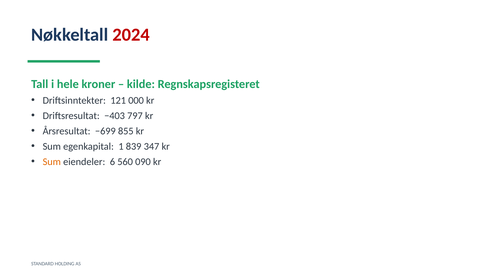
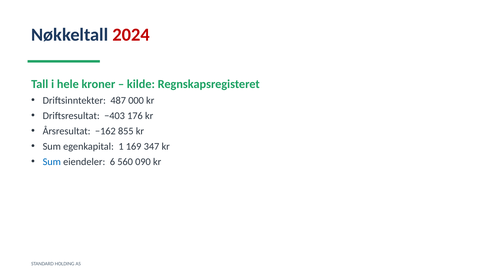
121: 121 -> 487
797: 797 -> 176
−699: −699 -> −162
839: 839 -> 169
Sum at (52, 162) colour: orange -> blue
